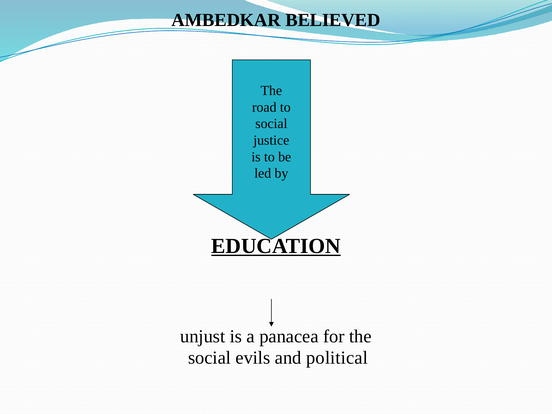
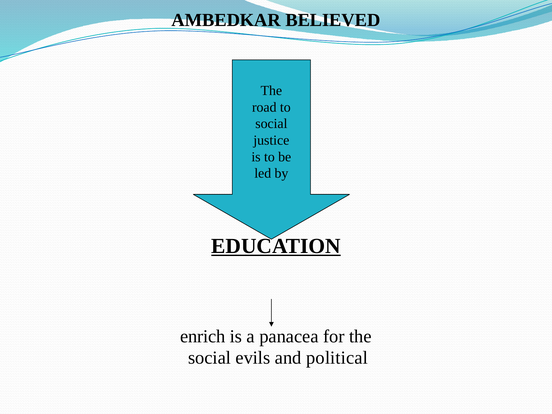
unjust: unjust -> enrich
